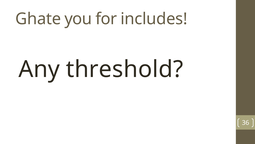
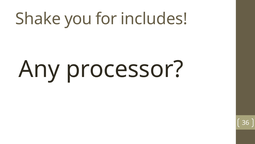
Ghate: Ghate -> Shake
threshold: threshold -> processor
